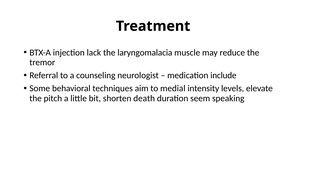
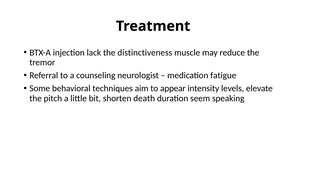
laryngomalacia: laryngomalacia -> distinctiveness
include: include -> fatigue
medial: medial -> appear
